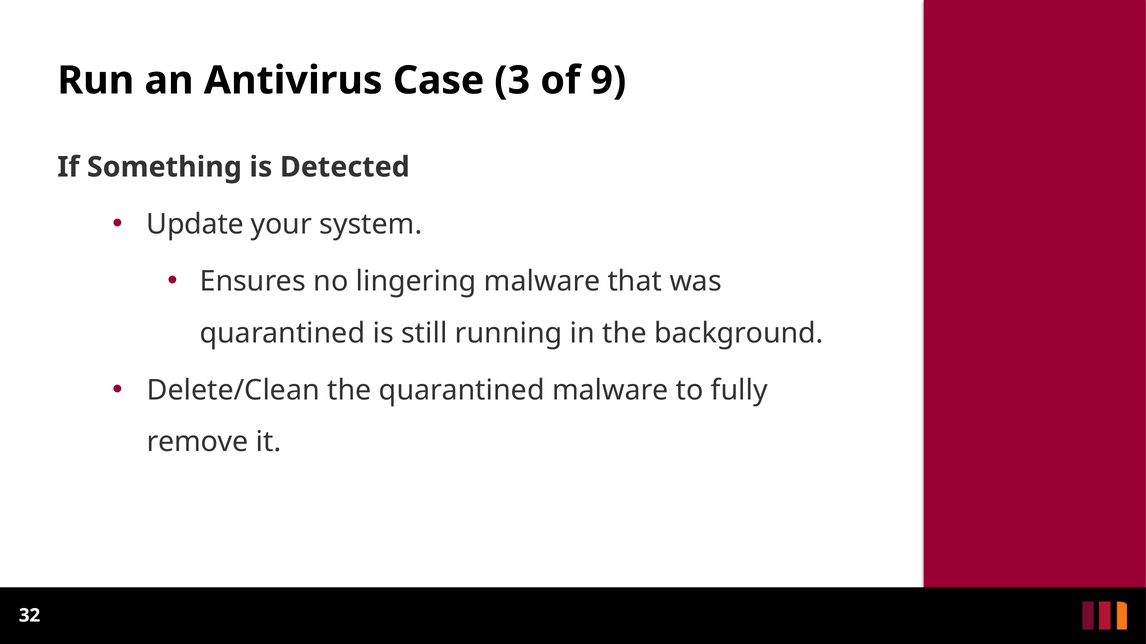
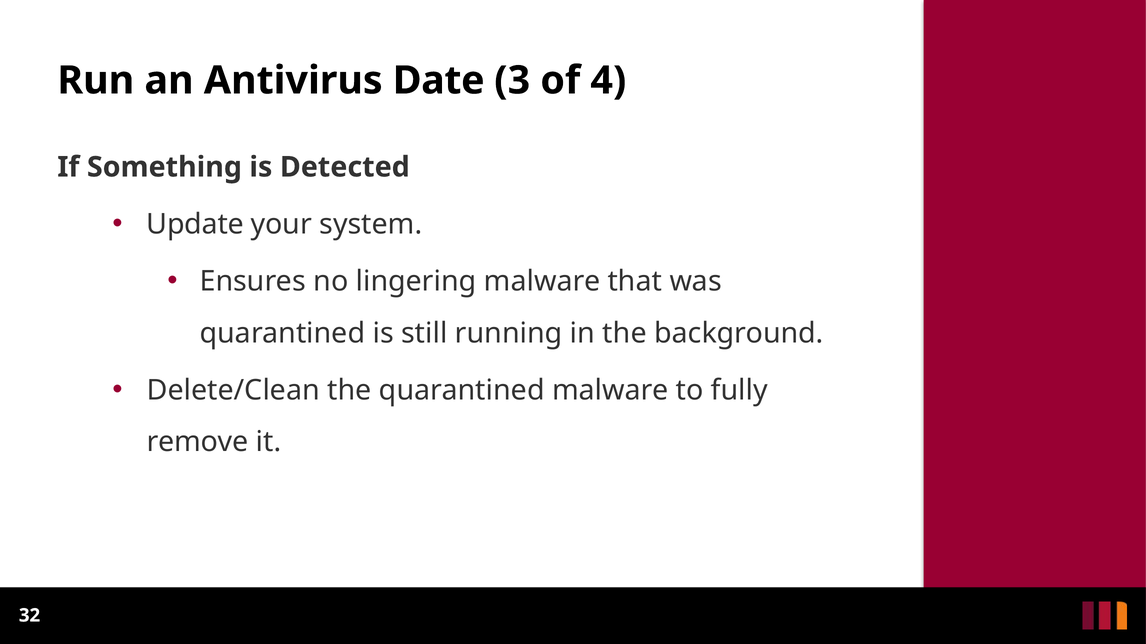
Case: Case -> Date
9: 9 -> 4
